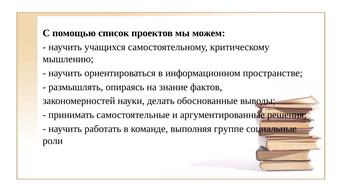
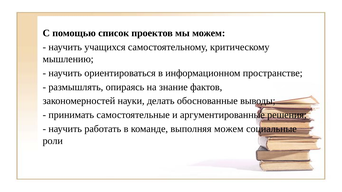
выполняя группе: группе -> можем
